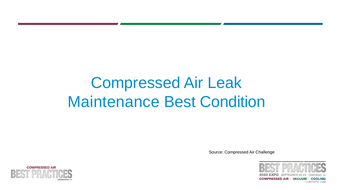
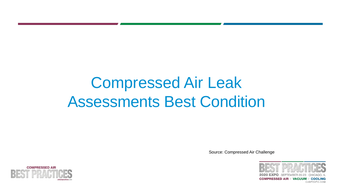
Maintenance: Maintenance -> Assessments
